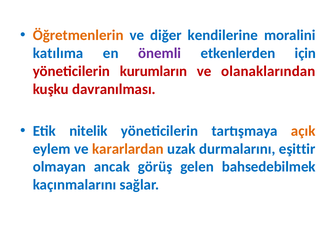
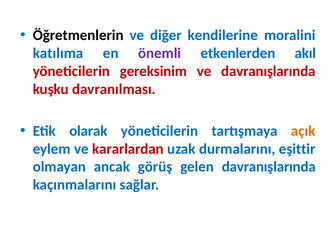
Öğretmenlerin colour: orange -> black
için: için -> akıl
kurumların: kurumların -> gereksinim
ve olanaklarından: olanaklarından -> davranışlarında
nitelik: nitelik -> olarak
kararlardan colour: orange -> red
gelen bahsedebilmek: bahsedebilmek -> davranışlarında
